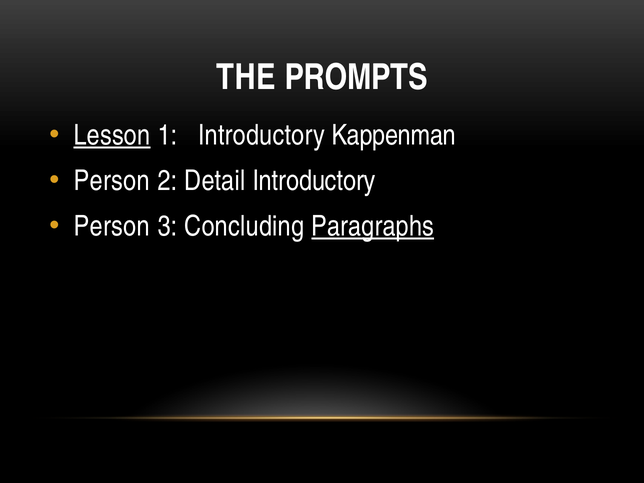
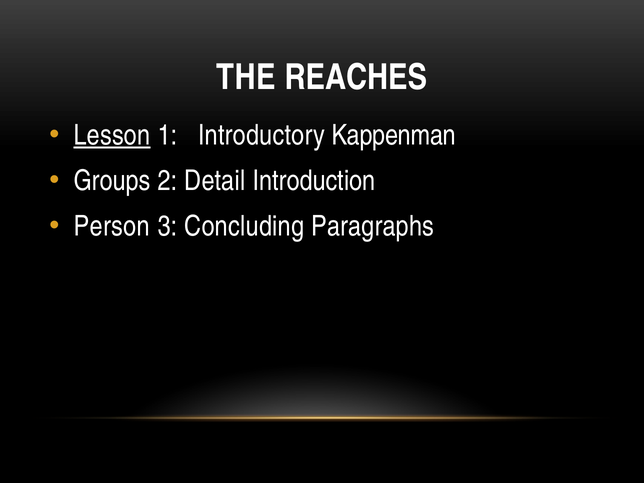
PROMPTS: PROMPTS -> REACHES
Person at (112, 181): Person -> Groups
Detail Introductory: Introductory -> Introduction
Paragraphs underline: present -> none
